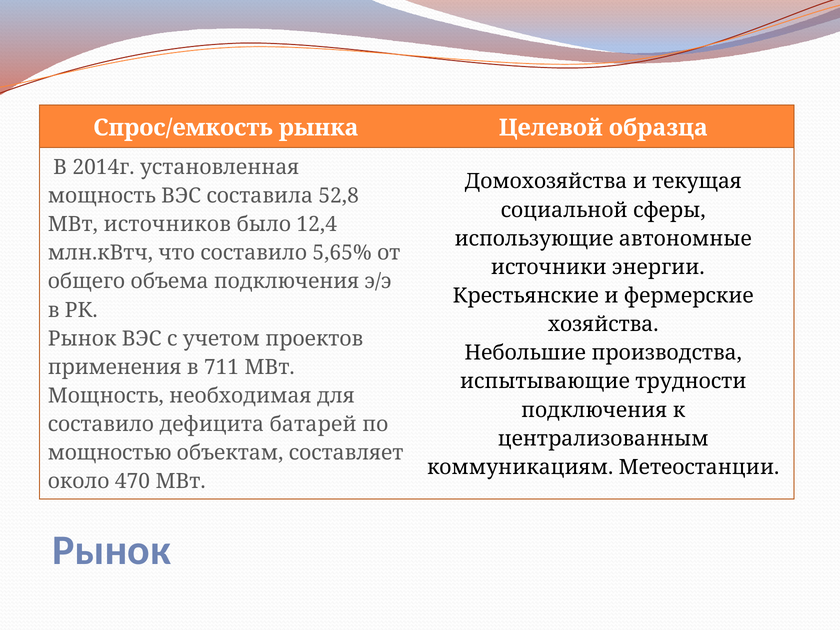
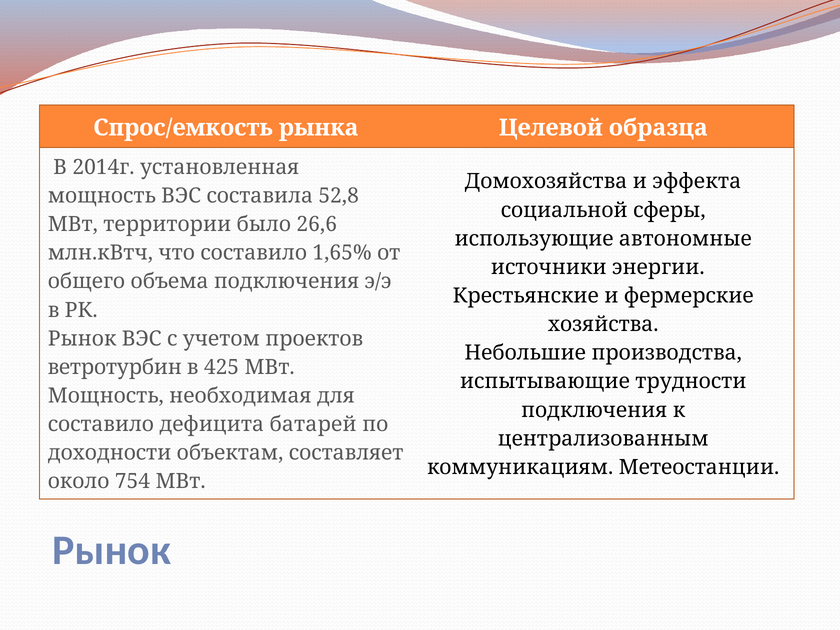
текущая: текущая -> эффекта
источников: источников -> территории
12,4: 12,4 -> 26,6
5,65%: 5,65% -> 1,65%
применения: применения -> ветротурбин
711: 711 -> 425
мощностью: мощностью -> доходности
470: 470 -> 754
